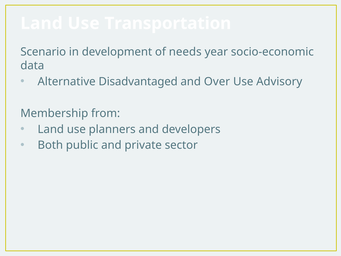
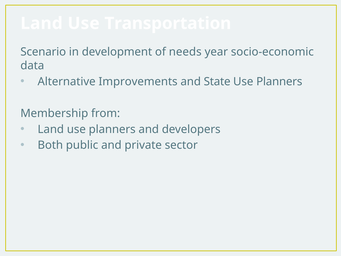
Disadvantaged: Disadvantaged -> Improvements
Over: Over -> State
Advisory at (279, 81): Advisory -> Planners
